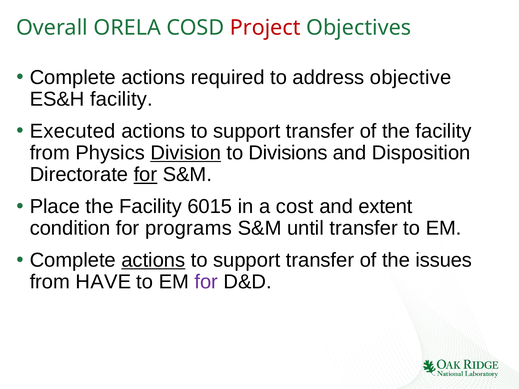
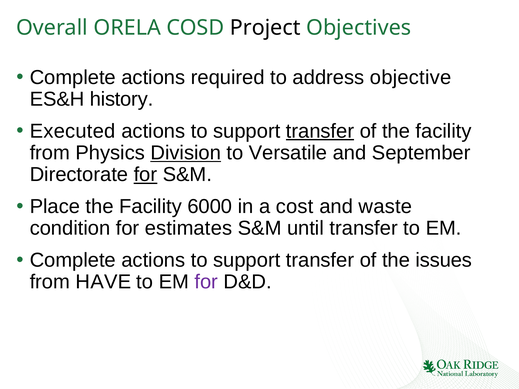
Project colour: red -> black
ES&H facility: facility -> history
transfer at (320, 131) underline: none -> present
Divisions: Divisions -> Versatile
Disposition: Disposition -> September
6015: 6015 -> 6000
extent: extent -> waste
programs: programs -> estimates
actions at (153, 260) underline: present -> none
